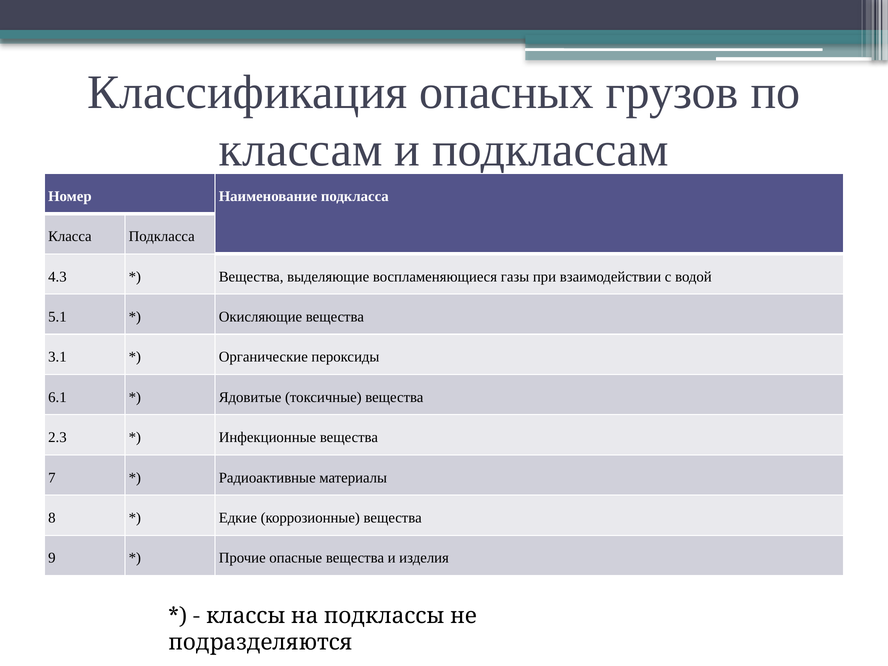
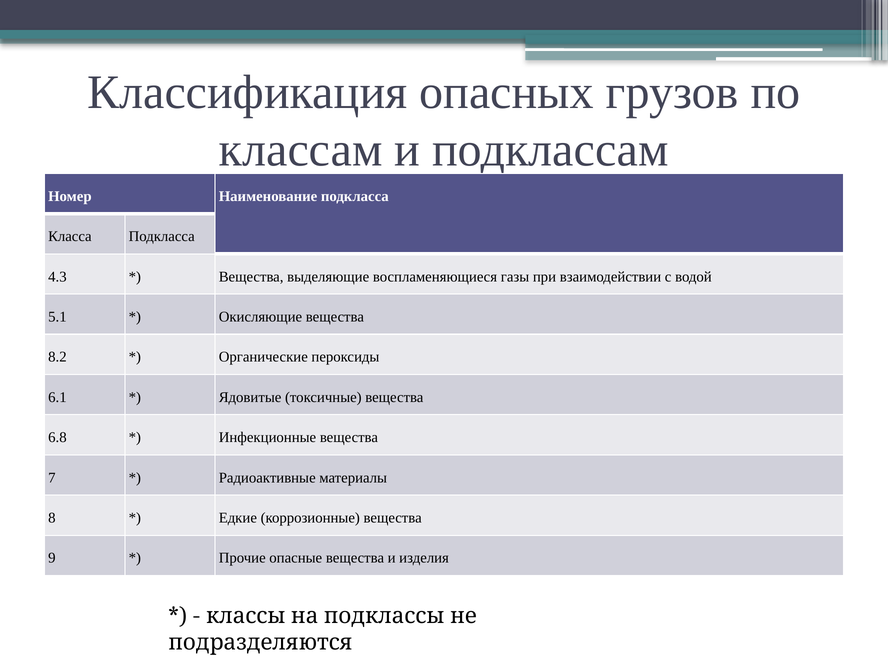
3.1: 3.1 -> 8.2
2.3: 2.3 -> 6.8
